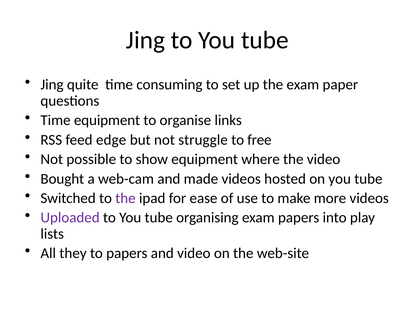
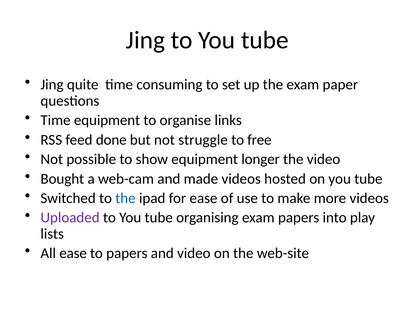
edge: edge -> done
where: where -> longer
the at (125, 198) colour: purple -> blue
All they: they -> ease
